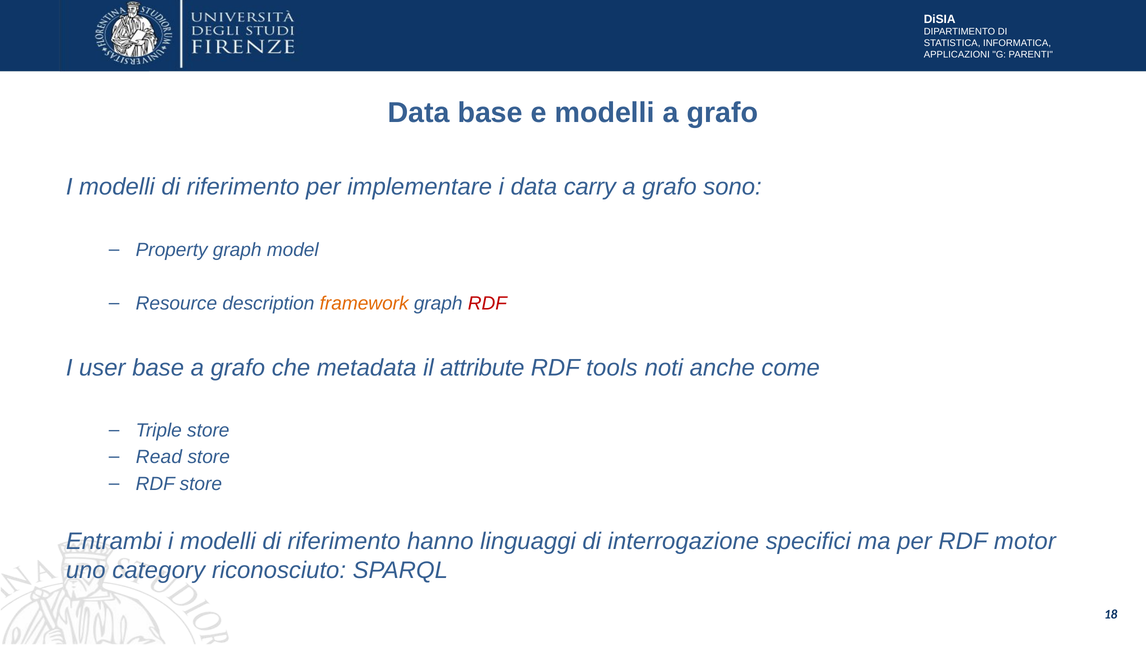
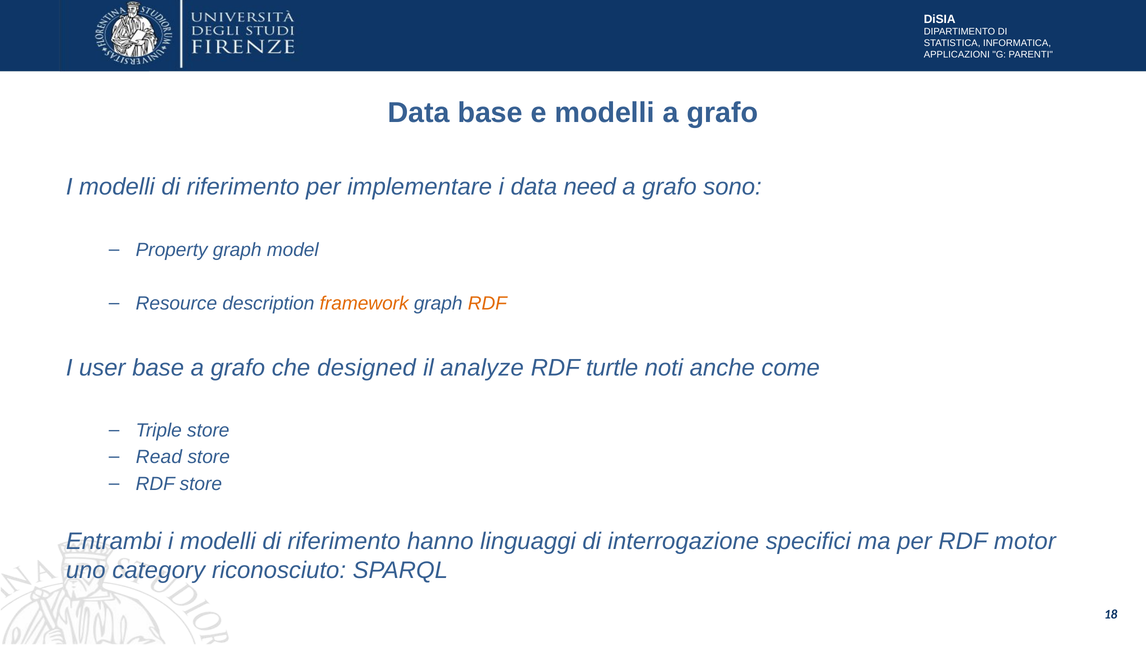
carry: carry -> need
RDF at (487, 303) colour: red -> orange
metadata: metadata -> designed
attribute: attribute -> analyze
tools: tools -> turtle
